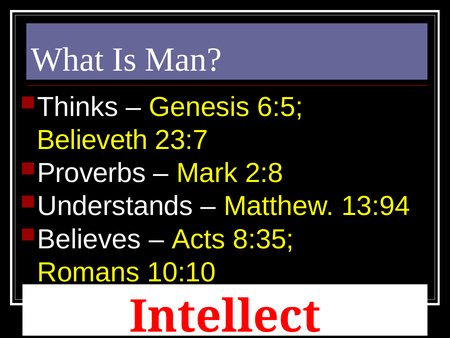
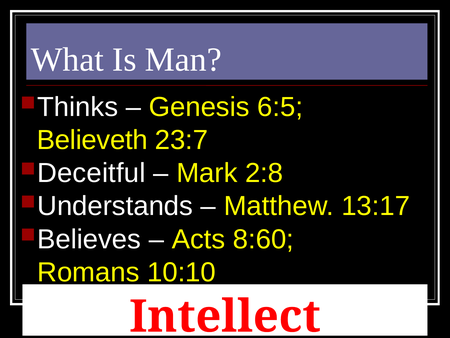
Proverbs: Proverbs -> Deceitful
13:94: 13:94 -> 13:17
8:35: 8:35 -> 8:60
